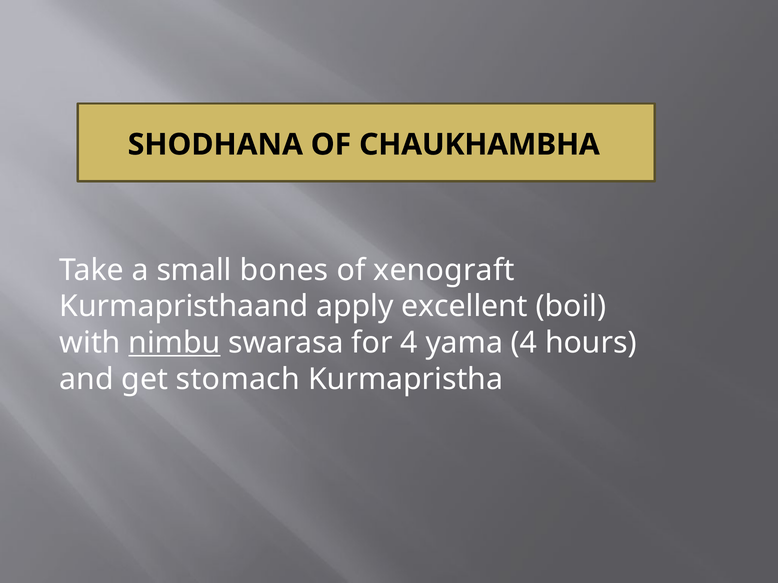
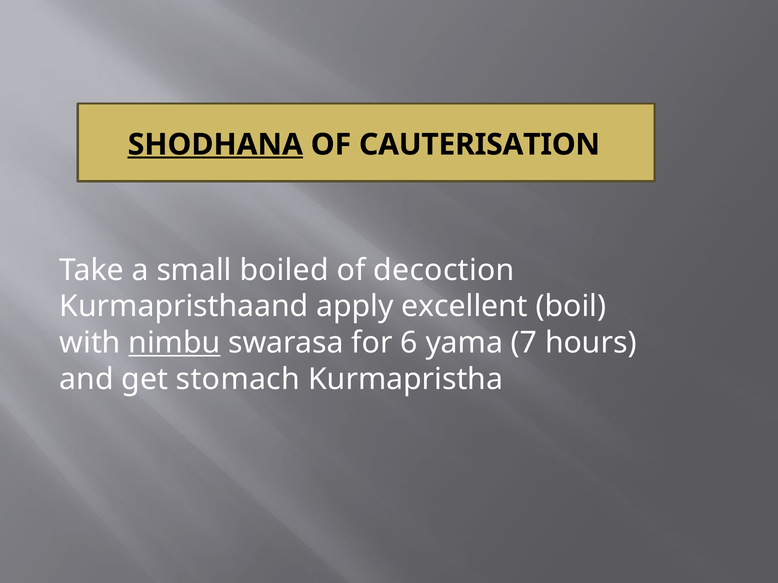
SHODHANA underline: none -> present
CHAUKHAMBHA: CHAUKHAMBHA -> CAUTERISATION
bones: bones -> boiled
xenograft: xenograft -> decoction
for 4: 4 -> 6
yama 4: 4 -> 7
